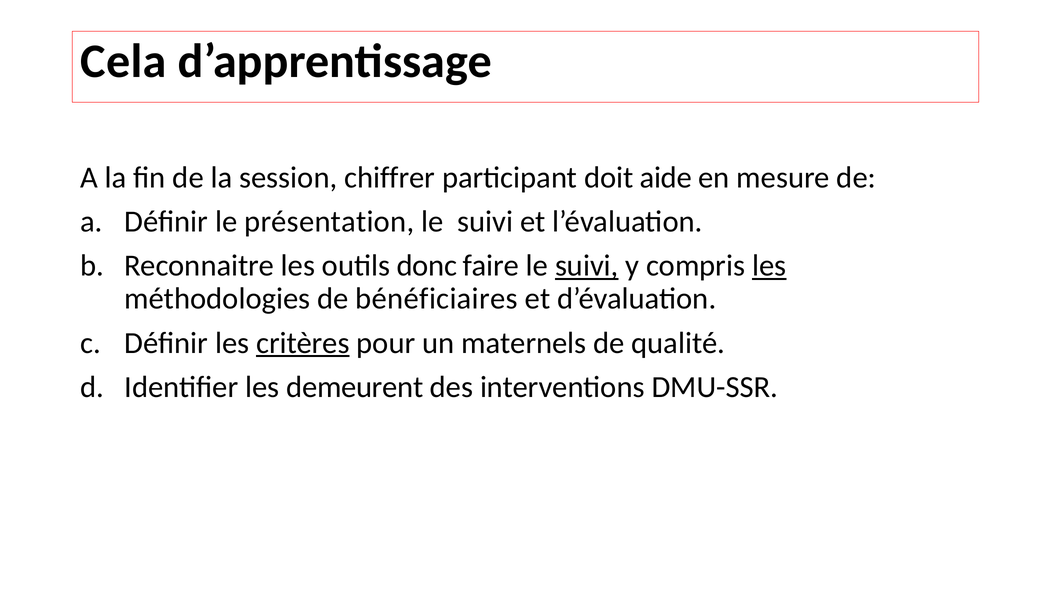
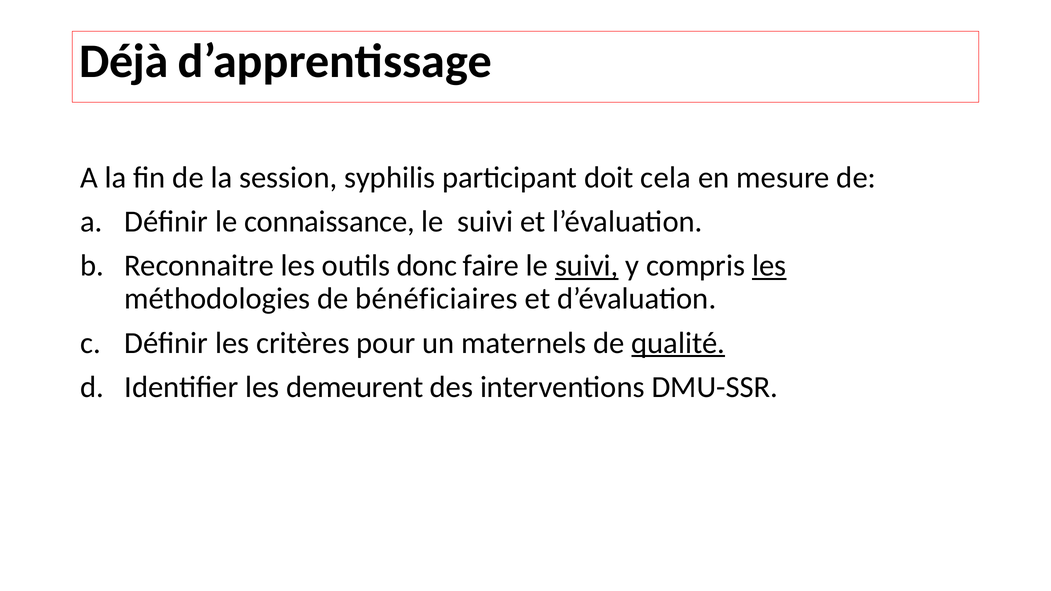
Cela: Cela -> Déjà
chiffrer: chiffrer -> syphilis
aide: aide -> cela
présentation: présentation -> connaissance
critères underline: present -> none
qualité underline: none -> present
